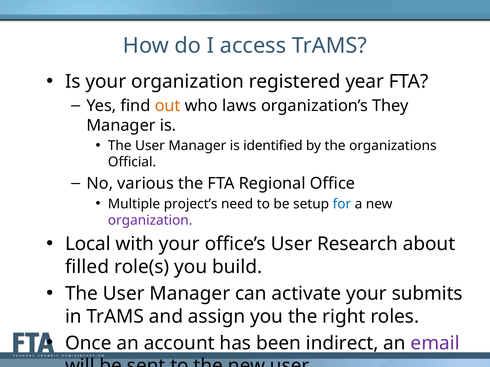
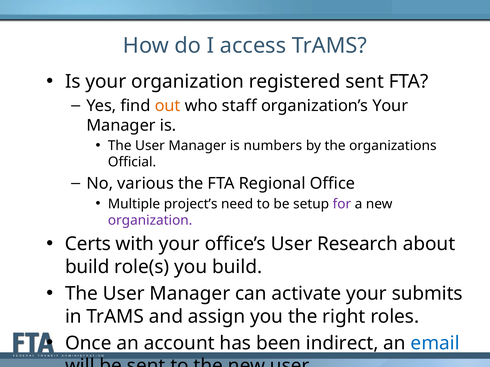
registered year: year -> sent
laws: laws -> staff
organization’s They: They -> Your
identified: identified -> numbers
for colour: blue -> purple
Local: Local -> Certs
filled at (87, 267): filled -> build
email colour: purple -> blue
